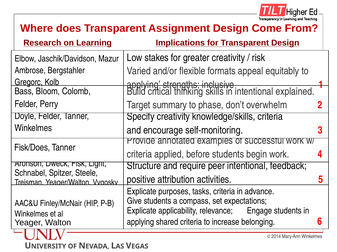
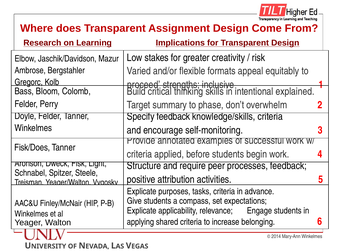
applying at (144, 85): applying -> proceed
Specify creativity: creativity -> feedback
peer intentional: intentional -> processes
